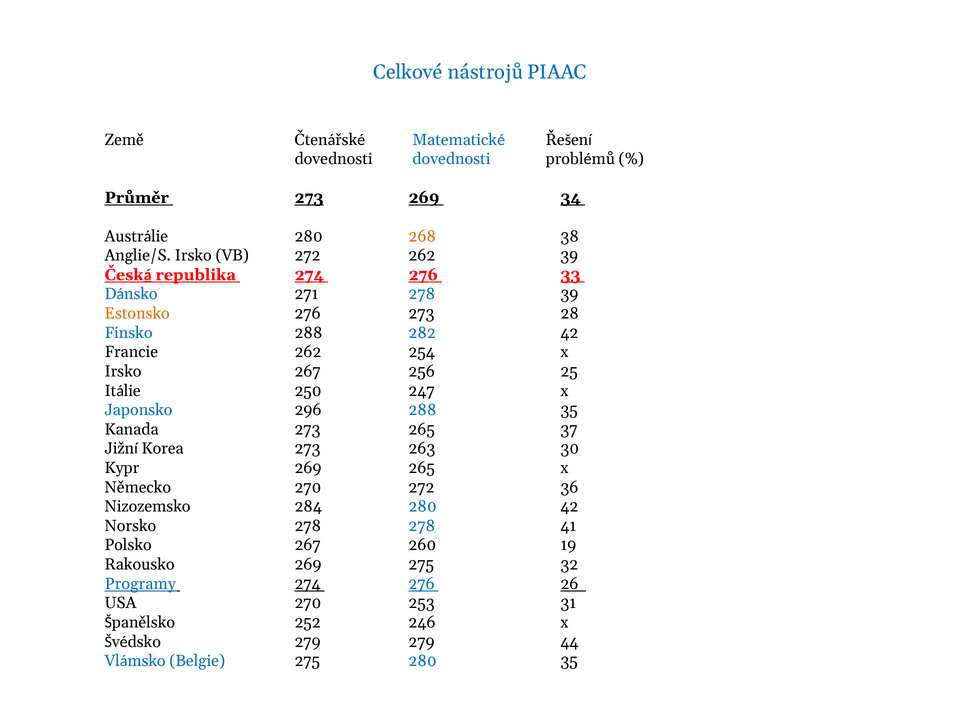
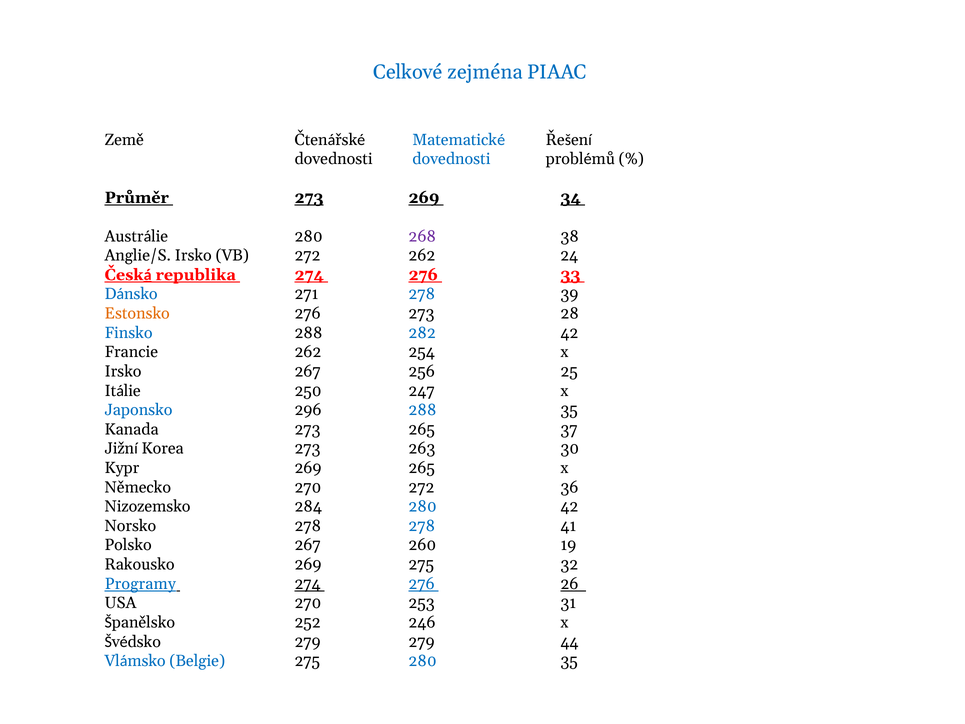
nástrojů: nástrojů -> zejména
268 colour: orange -> purple
262 39: 39 -> 24
